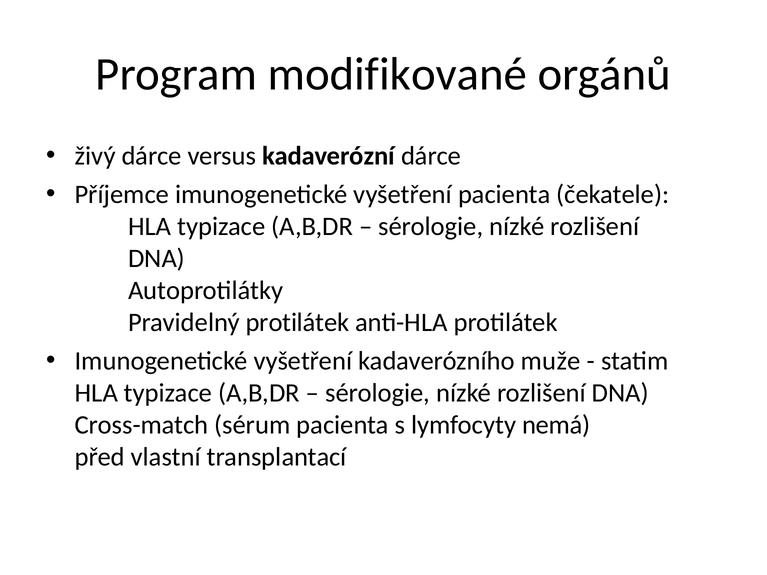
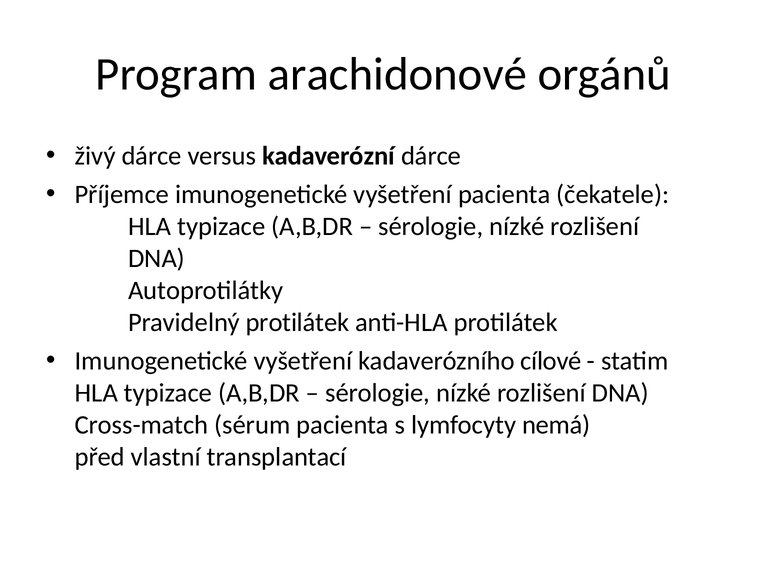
modifikované: modifikované -> arachidonové
muže: muže -> cílové
